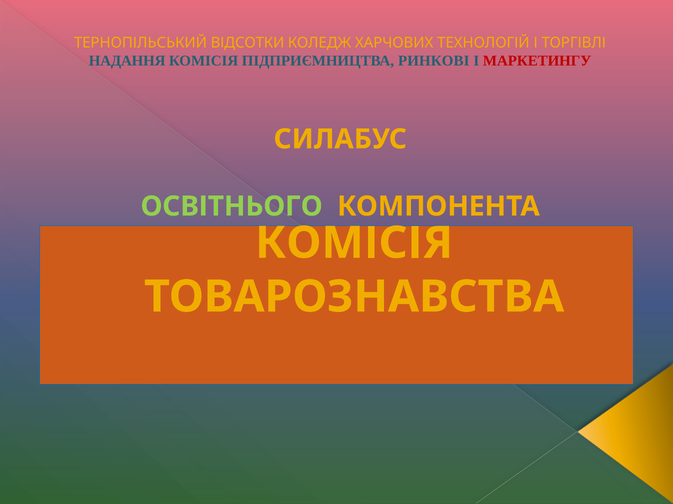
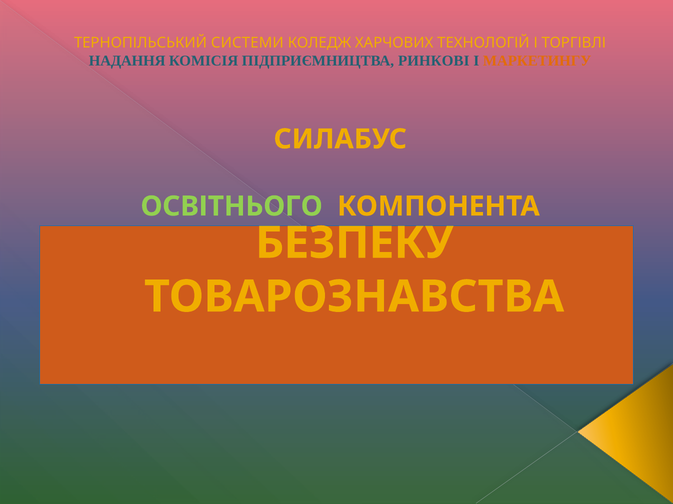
ВІДСОТКИ: ВІДСОТКИ -> СИСТЕМИ
МАРКЕТИНГУ colour: red -> orange
КОМІСІЯ at (354, 243): КОМІСІЯ -> БЕЗПЕКУ
